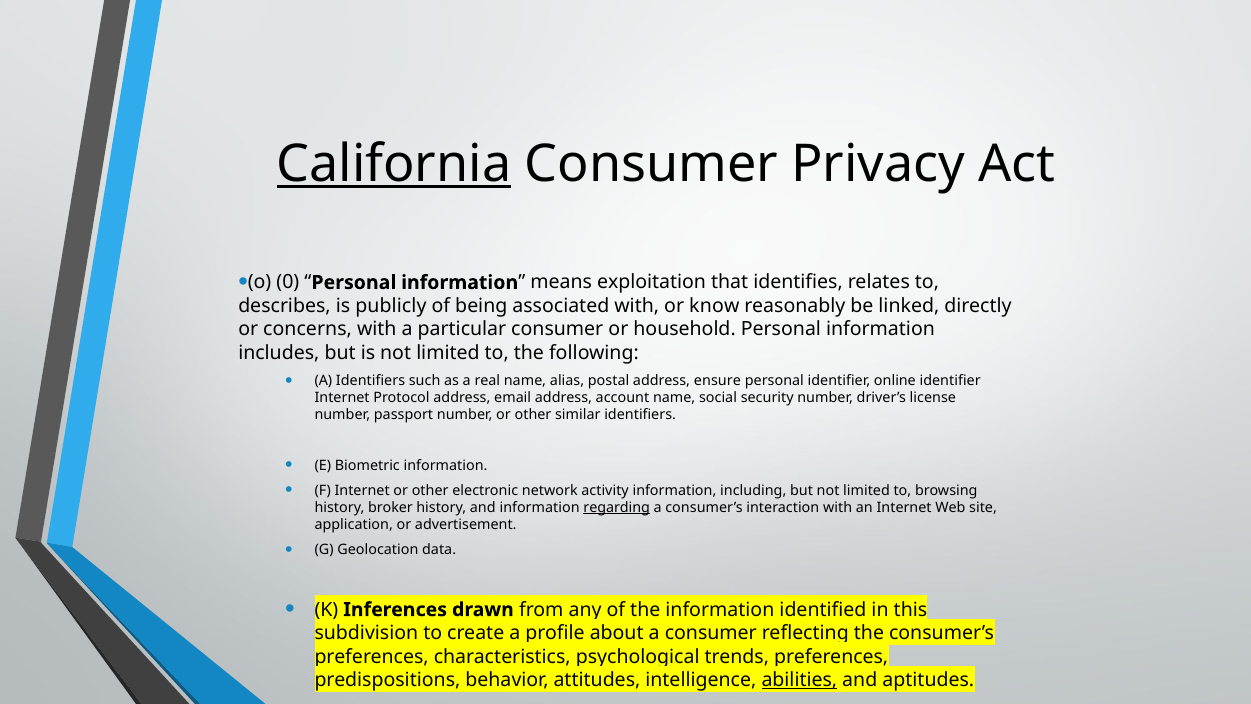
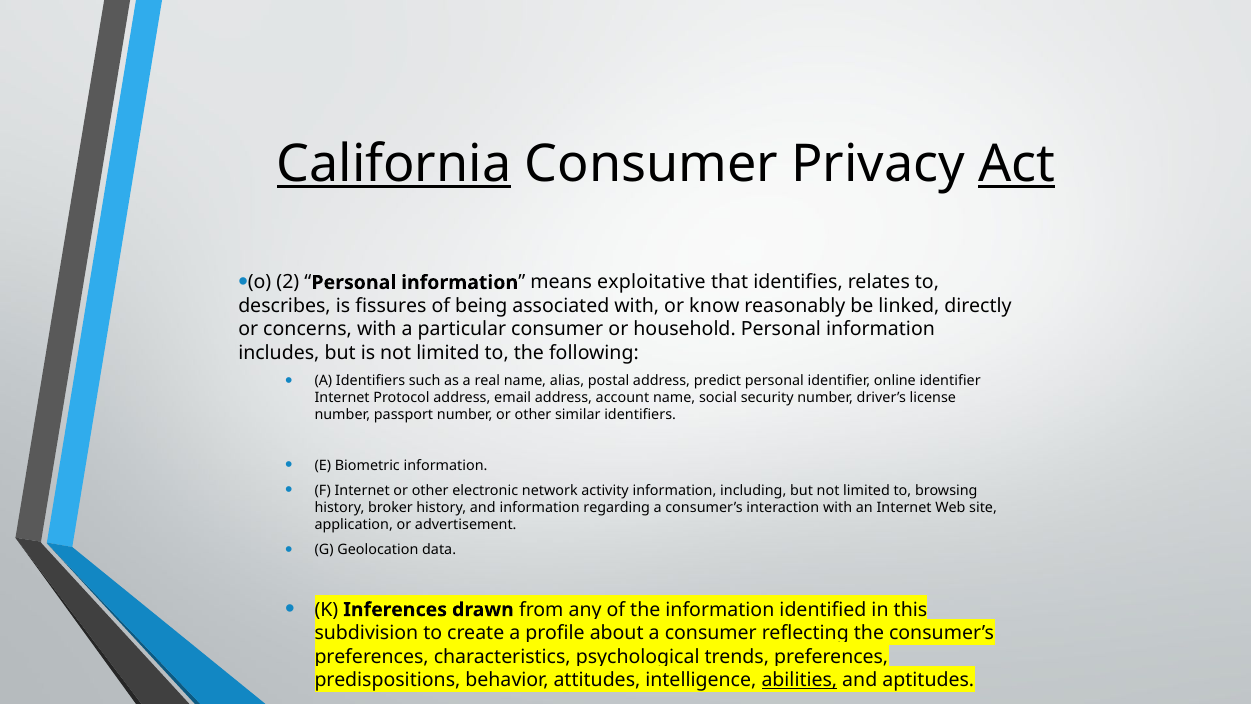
Act underline: none -> present
0: 0 -> 2
exploitation: exploitation -> exploitative
publicly: publicly -> fissures
ensure: ensure -> predict
regarding underline: present -> none
